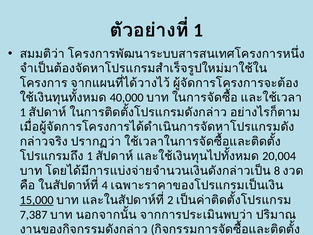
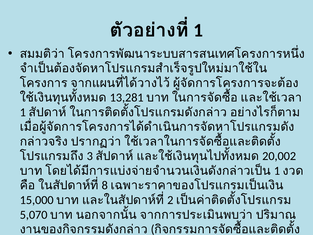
40,000: 40,000 -> 13,281
1 at (90, 156): 1 -> 3
20,004: 20,004 -> 20,002
8 at (277, 171): 8 -> 1
4: 4 -> 8
15,000 underline: present -> none
7,387: 7,387 -> 5,070
